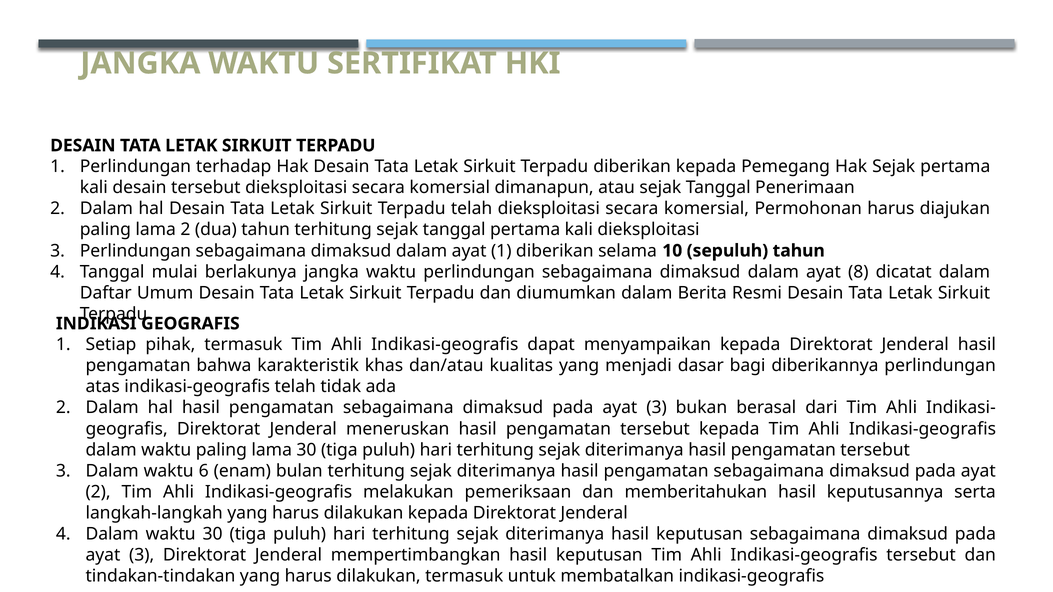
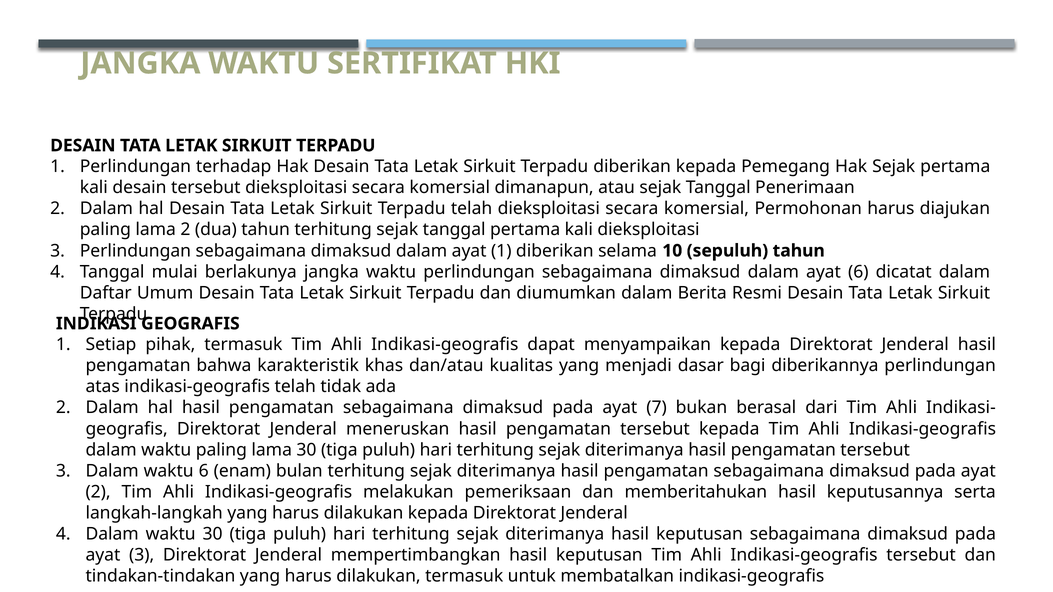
ayat 8: 8 -> 6
3 at (657, 408): 3 -> 7
